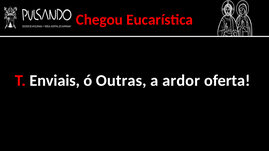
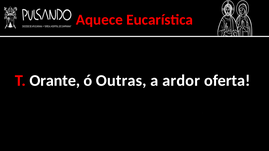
Chegou: Chegou -> Aquece
Enviais: Enviais -> Orante
